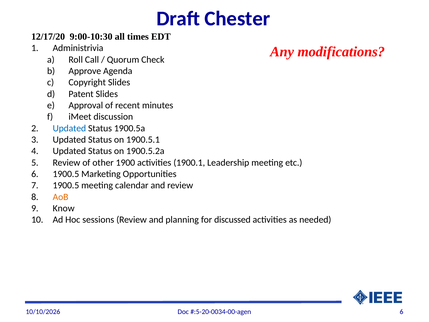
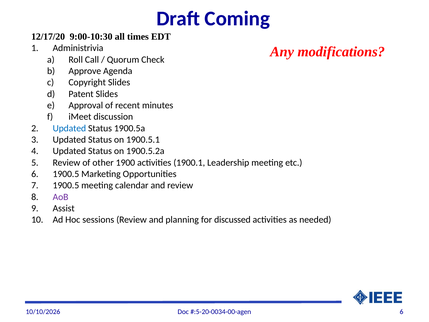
Chester: Chester -> Coming
AoB colour: orange -> purple
Know: Know -> Assist
